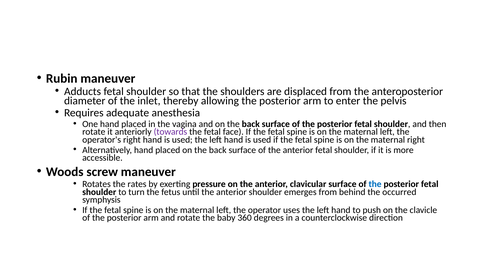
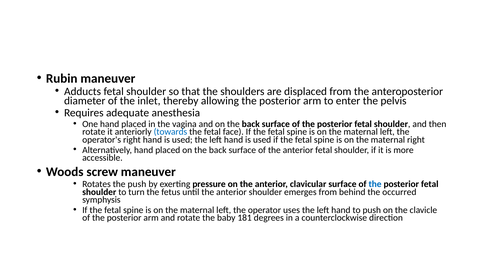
towards colour: purple -> blue
the rates: rates -> push
360: 360 -> 181
